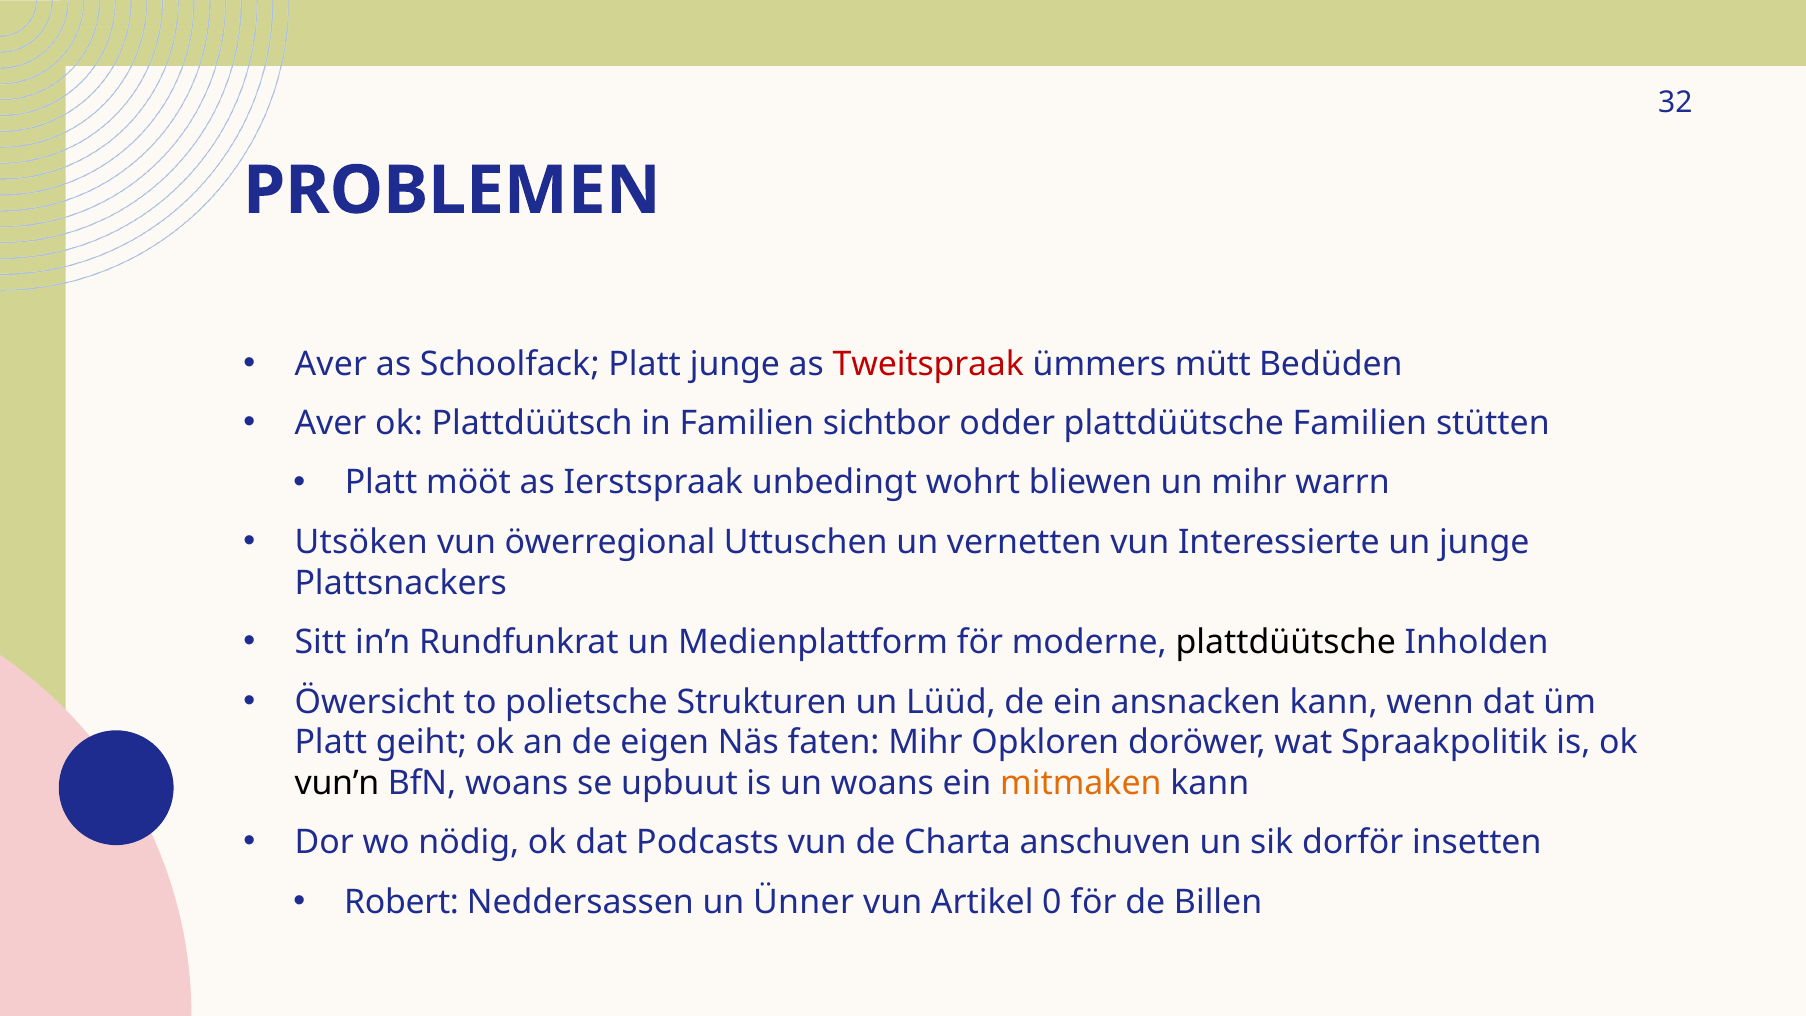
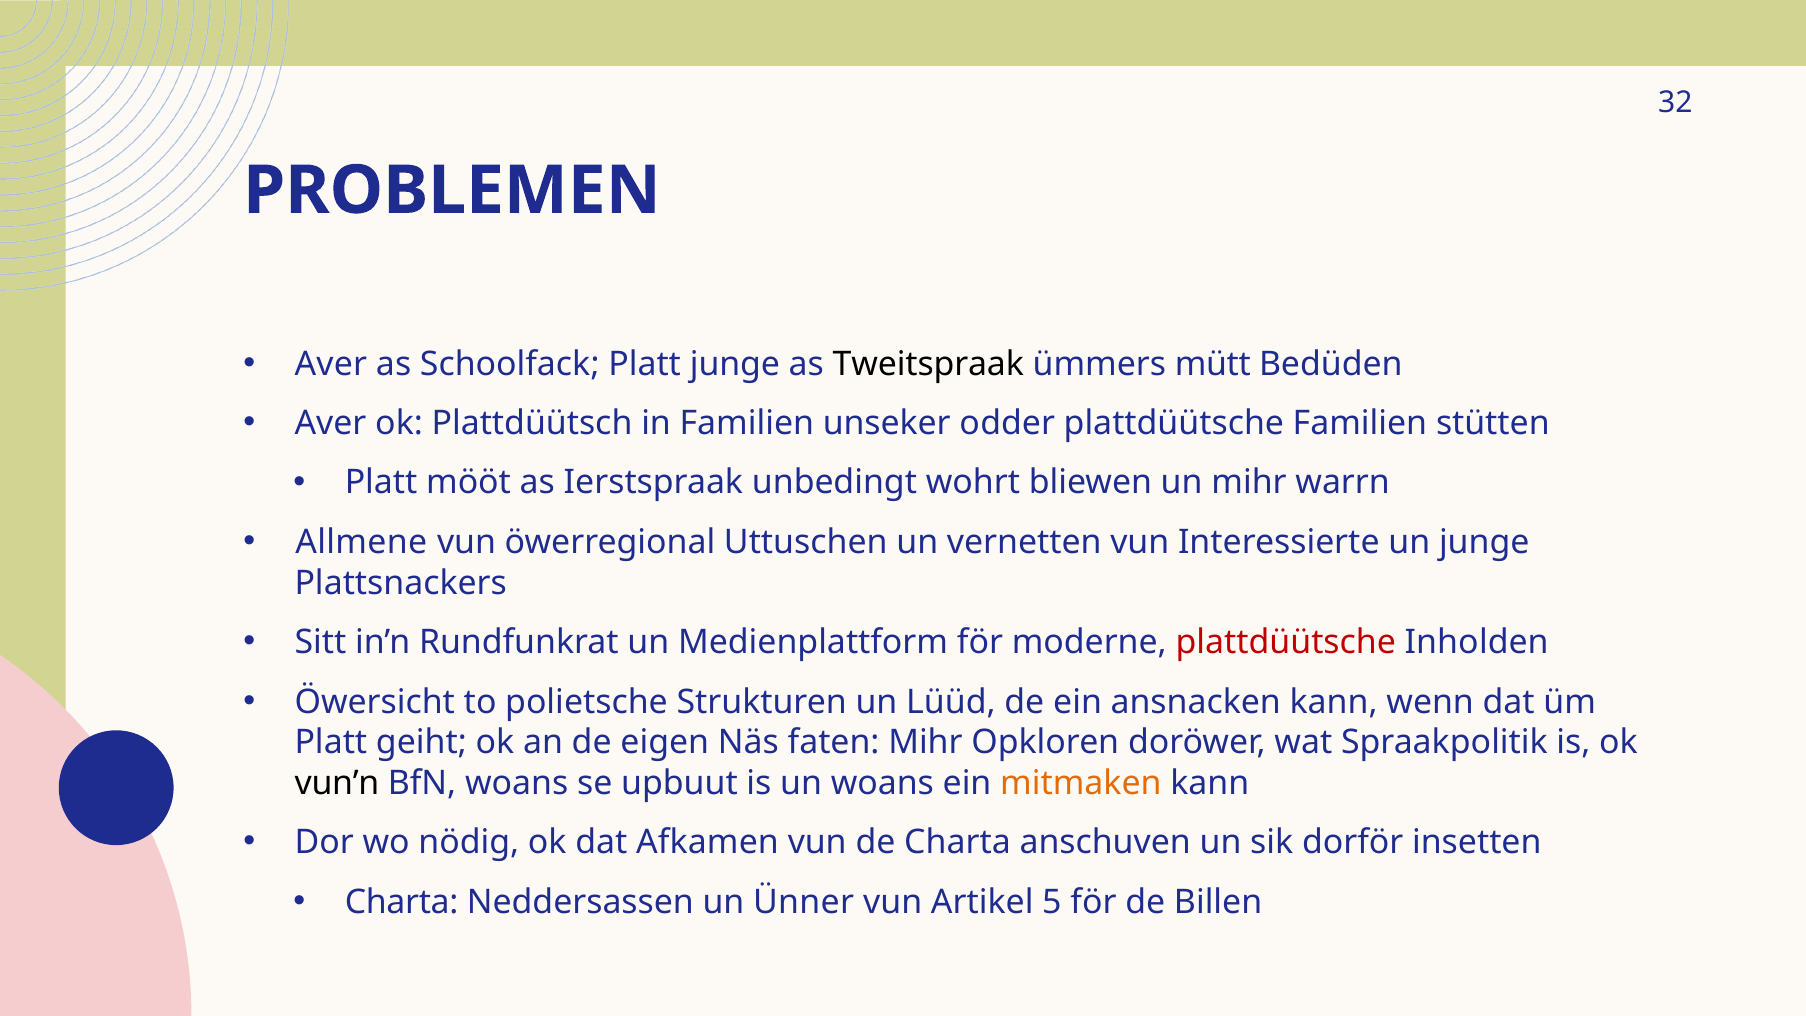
Tweitspraak colour: red -> black
sichtbor: sichtbor -> unseker
Utsöken: Utsöken -> Allmene
plattdüütsche at (1286, 642) colour: black -> red
Podcasts: Podcasts -> Afkamen
Robert at (402, 902): Robert -> Charta
0: 0 -> 5
